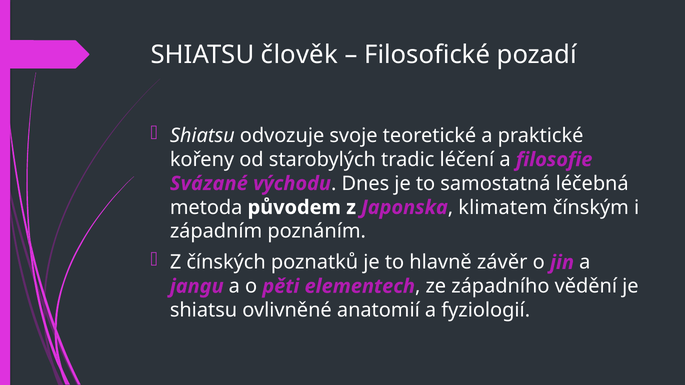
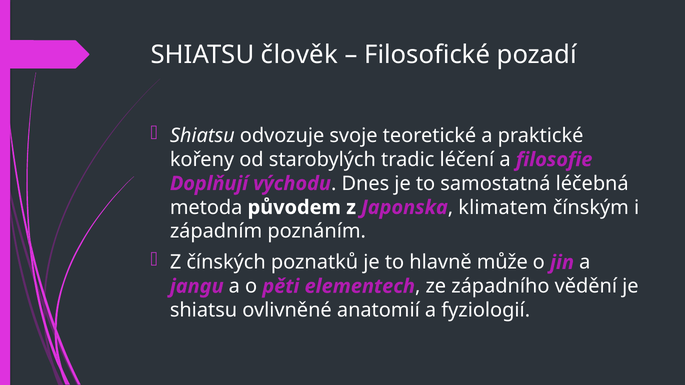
Svázané: Svázané -> Doplňují
závěr: závěr -> může
